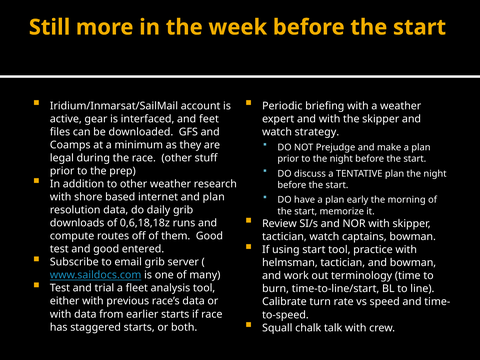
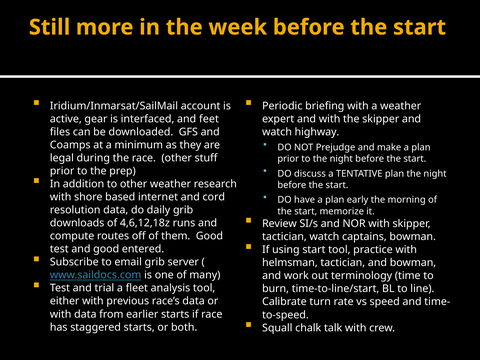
strategy: strategy -> highway
and plan: plan -> cord
0,6,18,18z: 0,6,18,18z -> 4,6,12,18z
